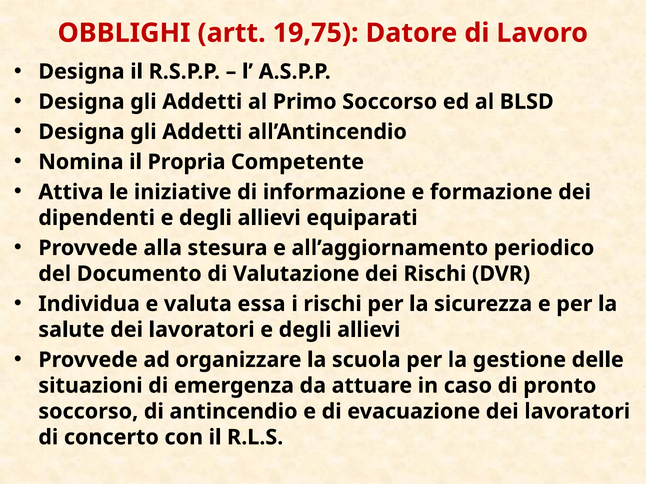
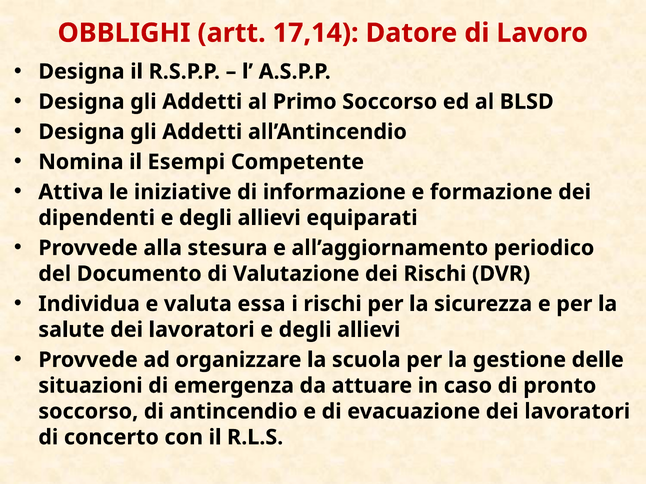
19,75: 19,75 -> 17,14
Propria: Propria -> Esempi
